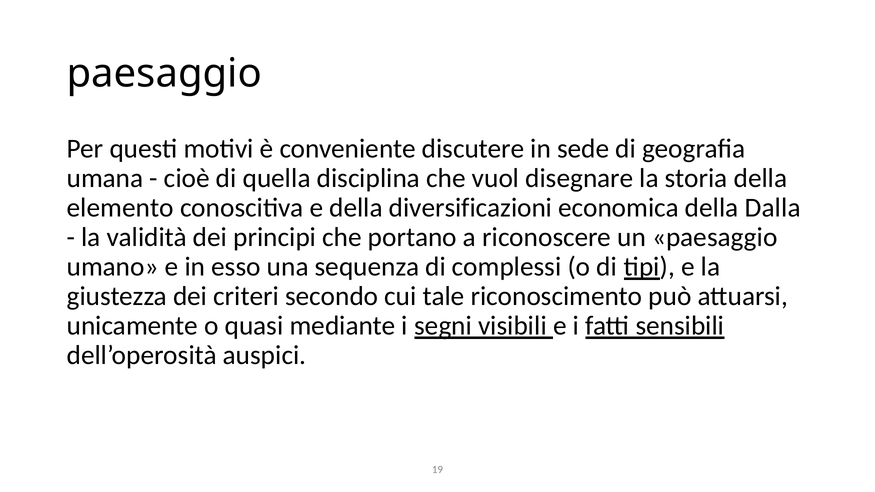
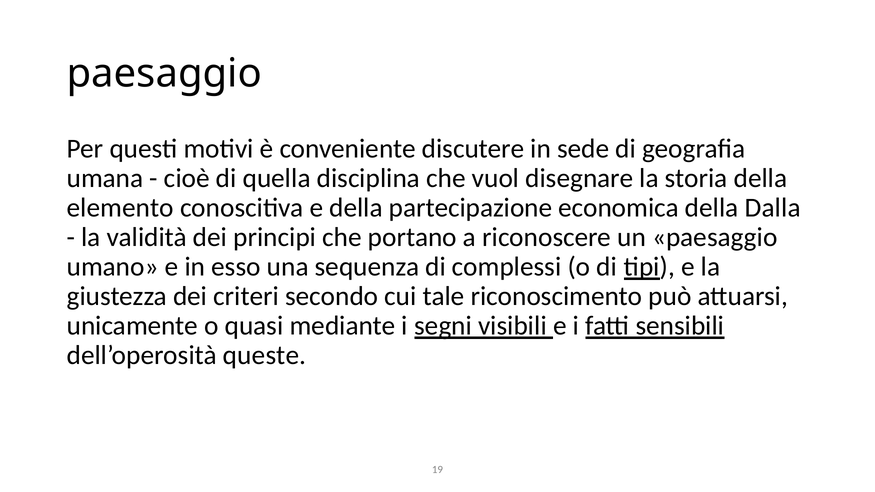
diversificazioni: diversificazioni -> partecipazione
auspici: auspici -> queste
